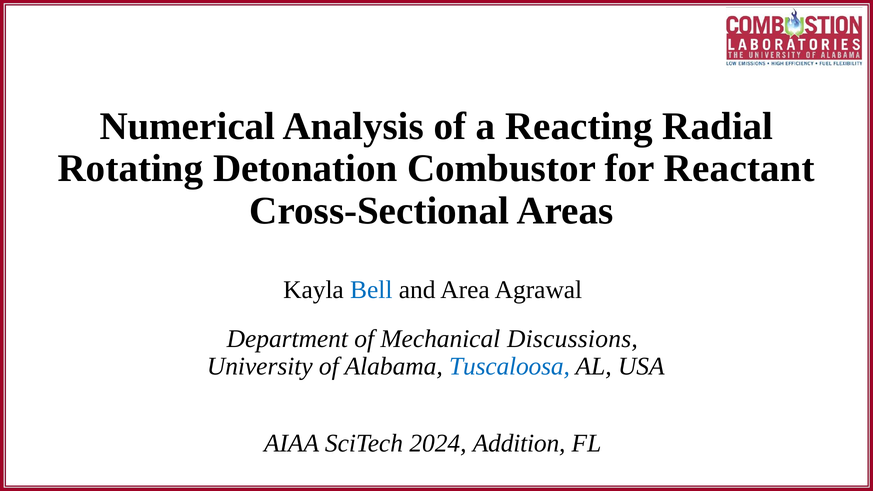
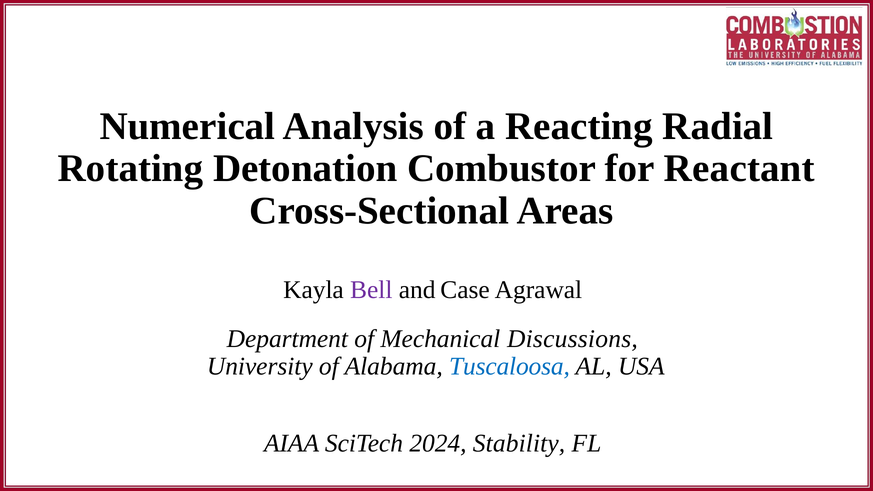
Bell colour: blue -> purple
Area: Area -> Case
Addition: Addition -> Stability
